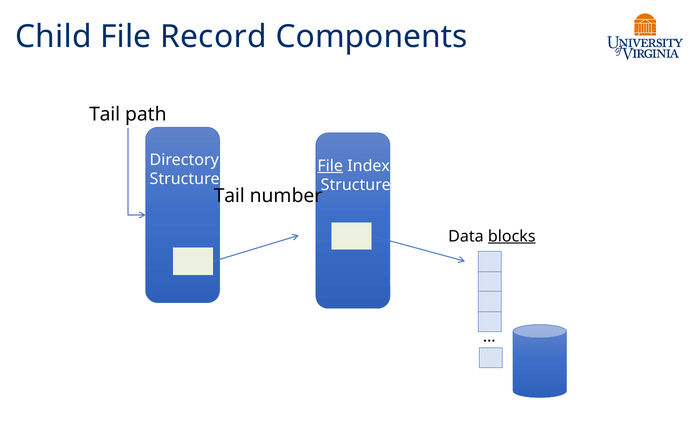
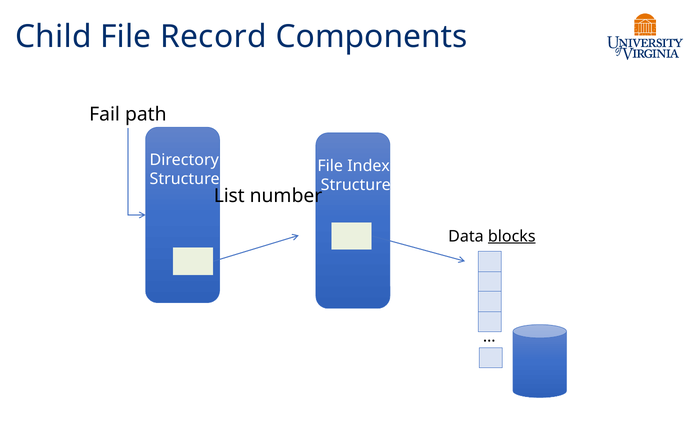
Tail at (105, 114): Tail -> Fail
File at (330, 166) underline: present -> none
Tail at (229, 196): Tail -> List
